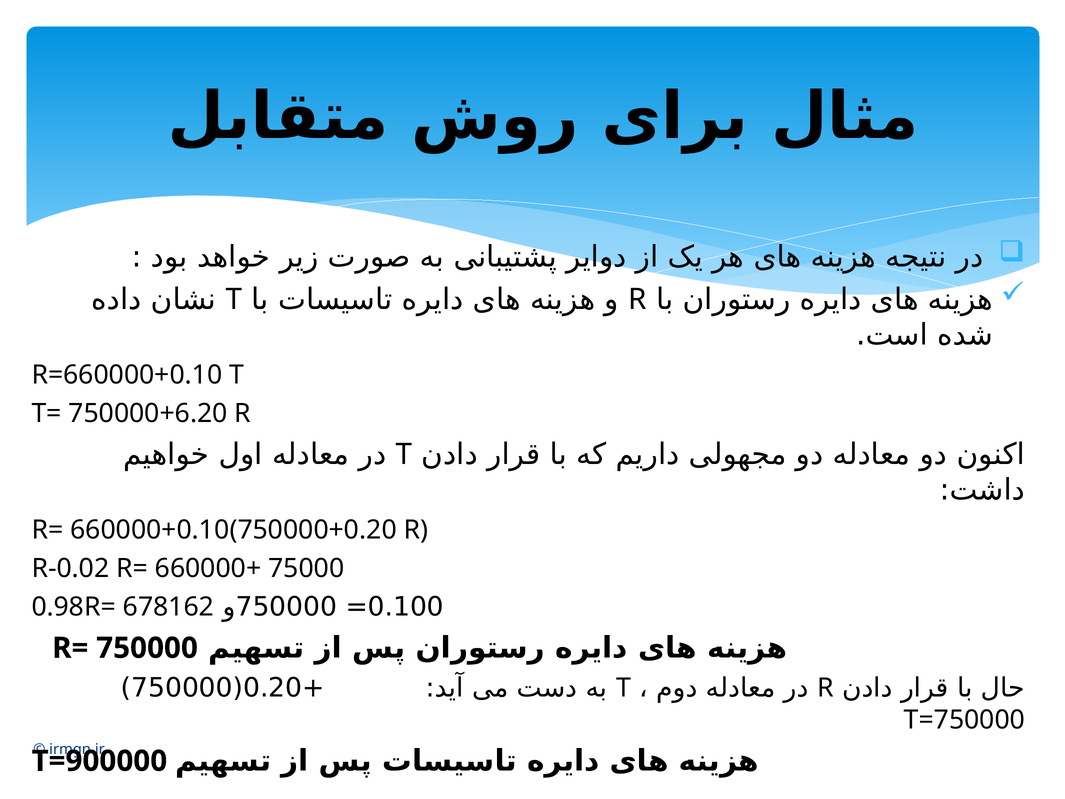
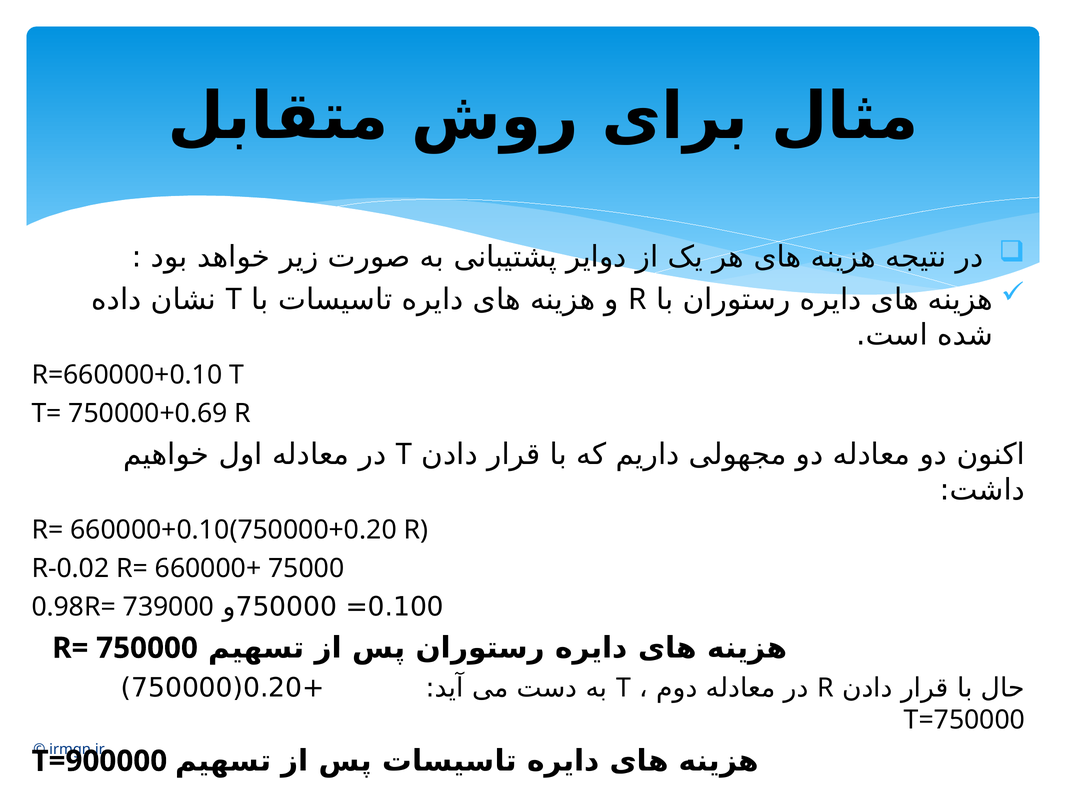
750000+6.20: 750000+6.20 -> 750000+0.69
678162: 678162 -> 739000
